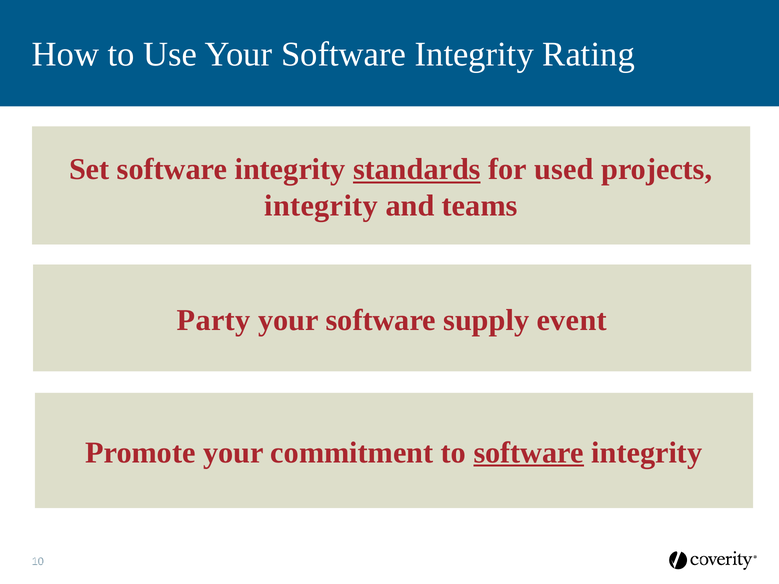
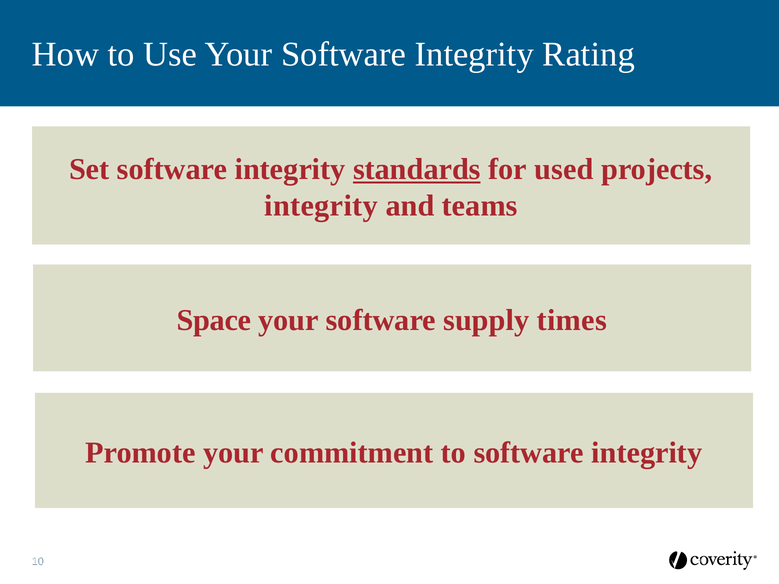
Party: Party -> Space
event: event -> times
software at (529, 453) underline: present -> none
